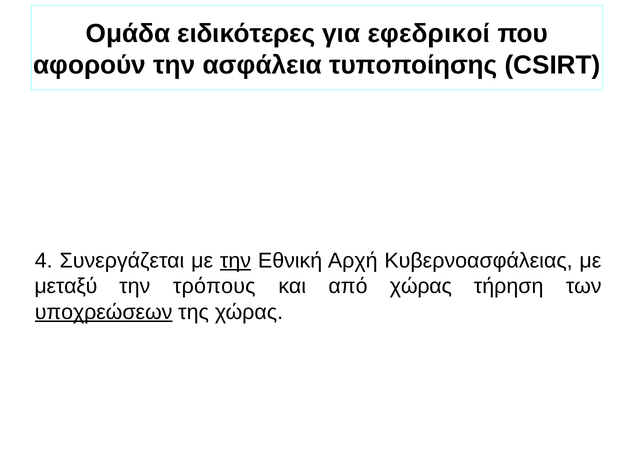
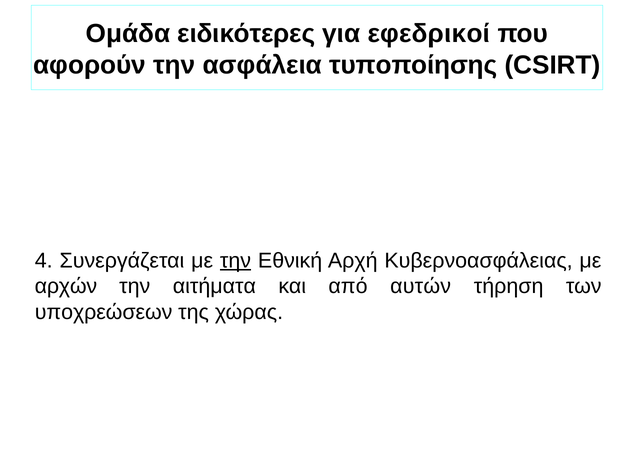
μεταξύ: μεταξύ -> αρχών
τρόπους: τρόπους -> αιτήματα
από χώρας: χώρας -> αυτών
υποχρεώσεων underline: present -> none
